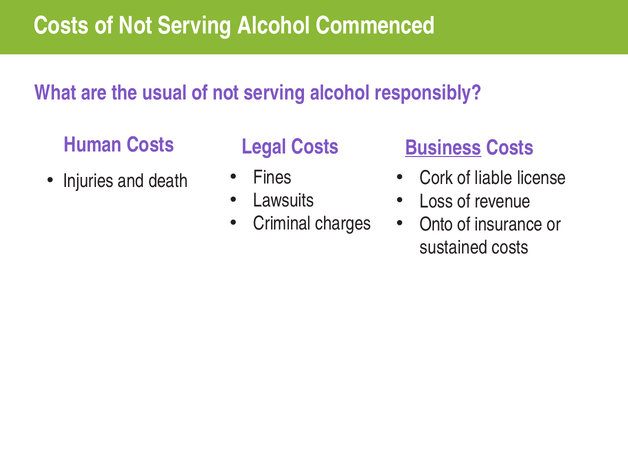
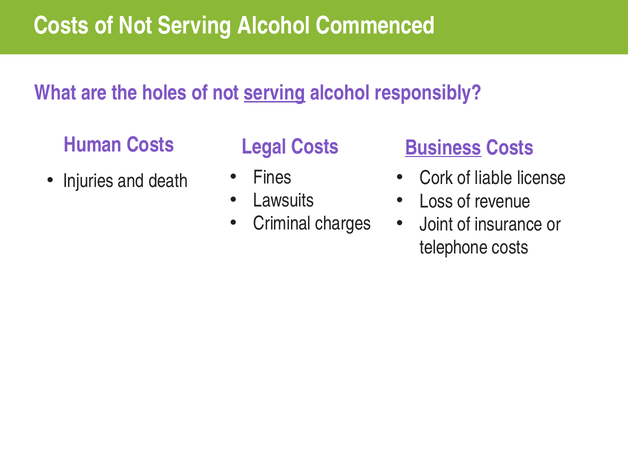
usual: usual -> holes
serving at (275, 93) underline: none -> present
Onto: Onto -> Joint
sustained: sustained -> telephone
